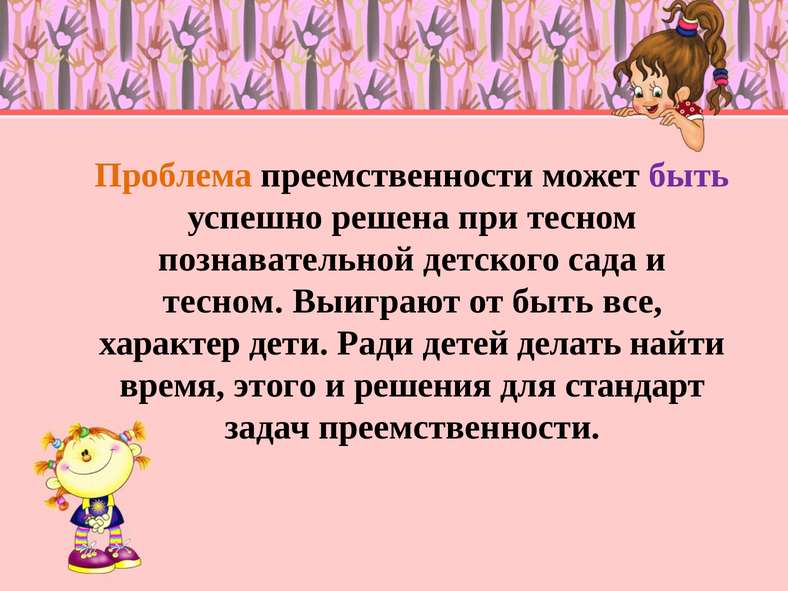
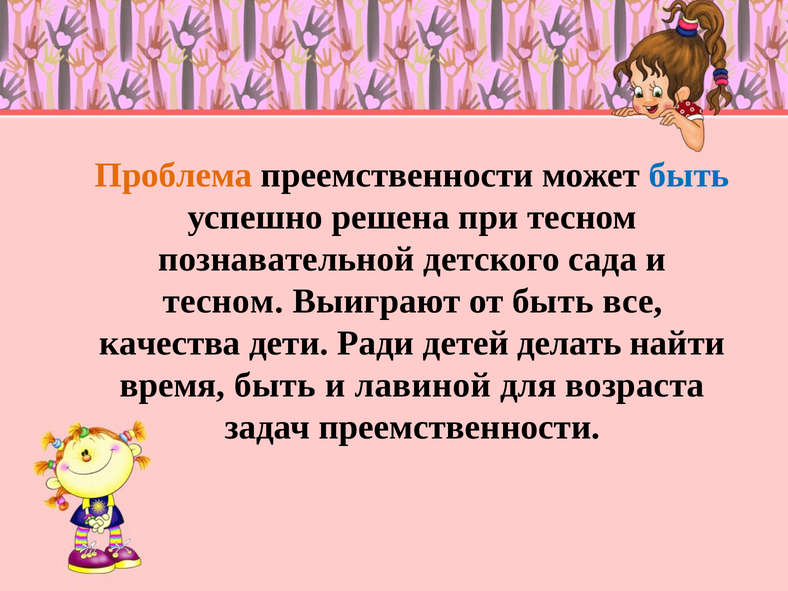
быть at (689, 175) colour: purple -> blue
характер: характер -> качества
время этого: этого -> быть
решения: решения -> лавиной
стандарт: стандарт -> возраста
